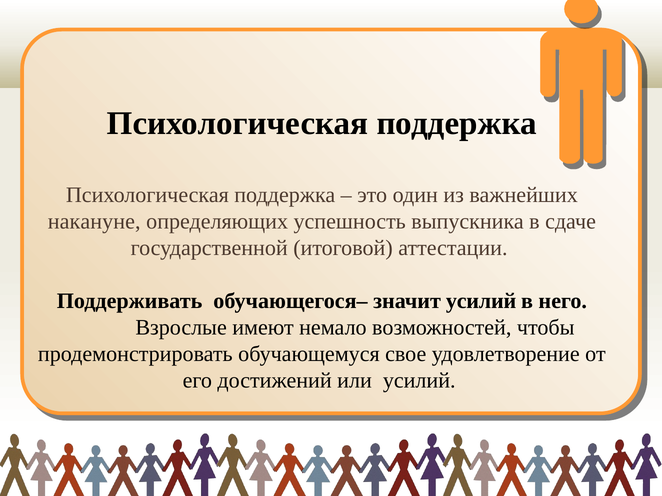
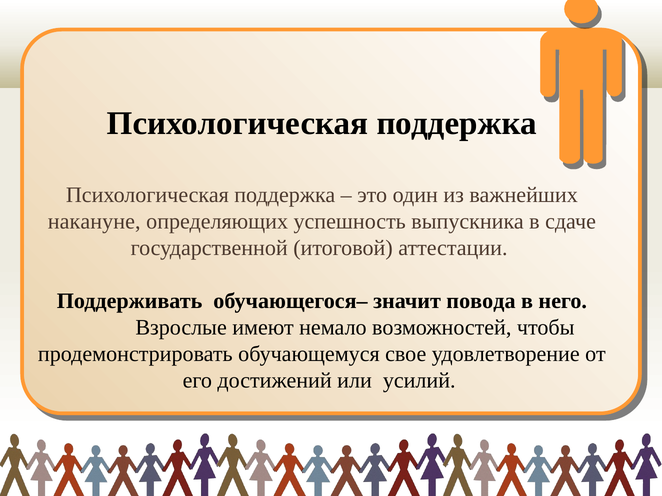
значит усилий: усилий -> повода
